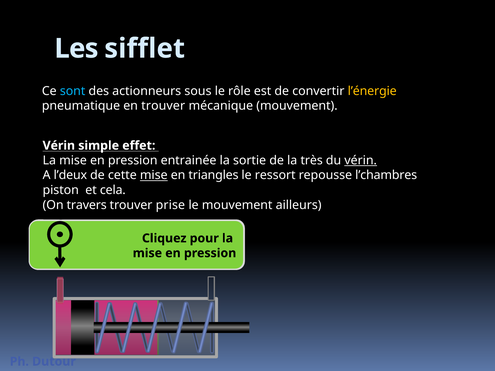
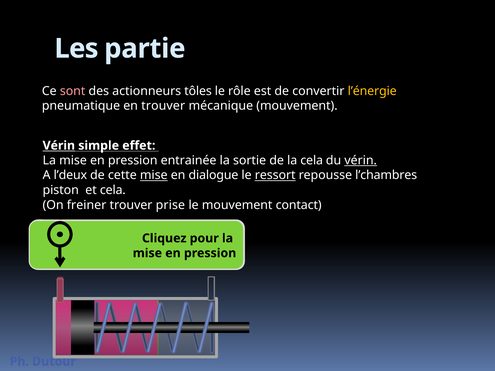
sifflet: sifflet -> partie
sont colour: light blue -> pink
sous: sous -> tôles
Vérin at (59, 146) underline: none -> present
la très: très -> cela
triangles: triangles -> dialogue
ressort underline: none -> present
travers: travers -> freiner
ailleurs: ailleurs -> contact
